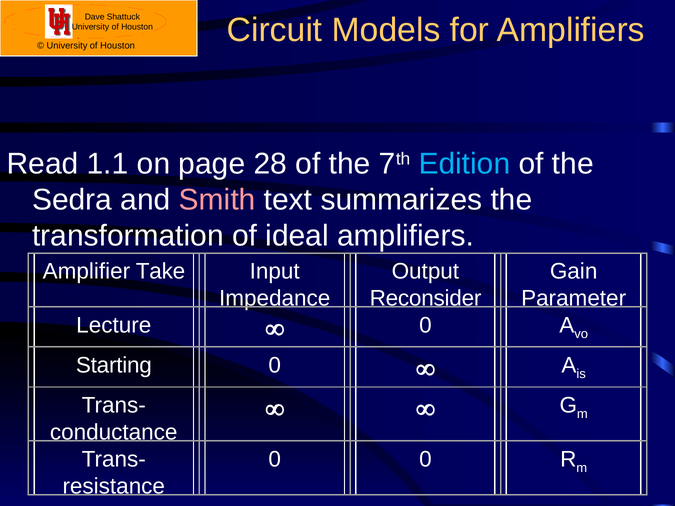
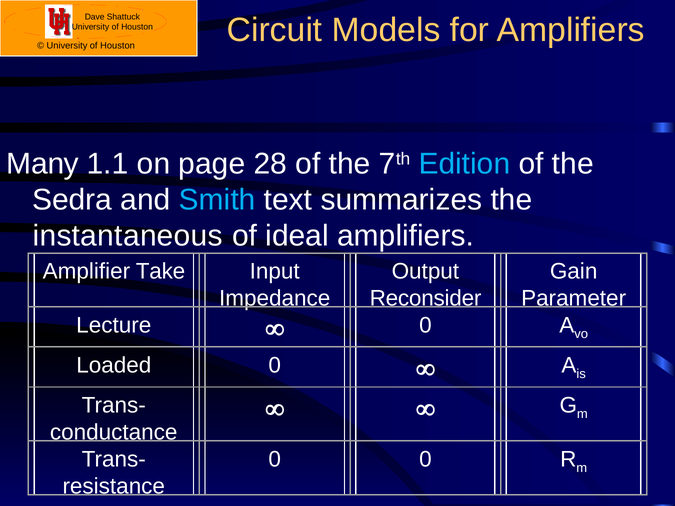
Read: Read -> Many
Smith colour: pink -> light blue
transformation: transformation -> instantaneous
Starting: Starting -> Loaded
